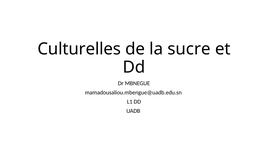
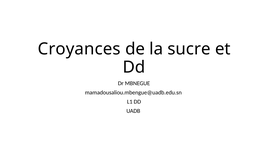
Culturelles: Culturelles -> Croyances
